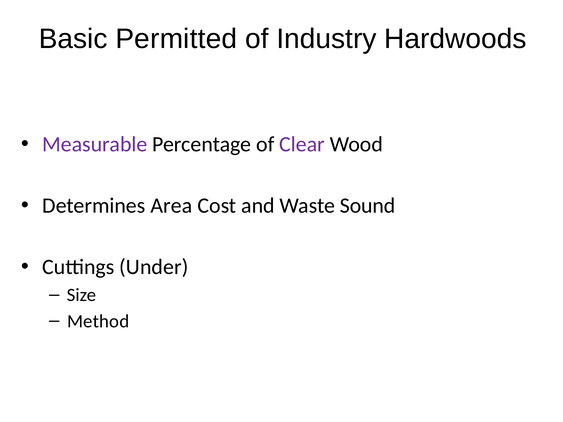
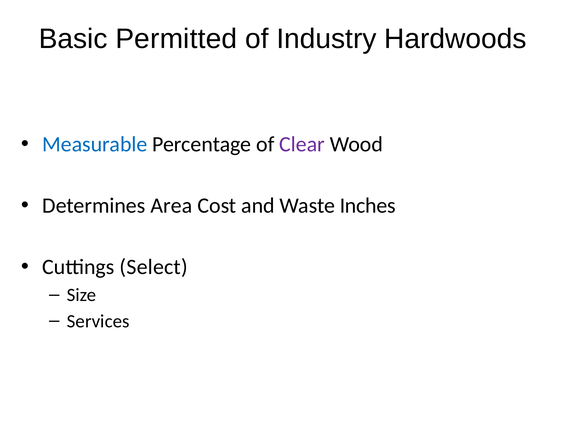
Measurable colour: purple -> blue
Sound: Sound -> Inches
Under: Under -> Select
Method: Method -> Services
